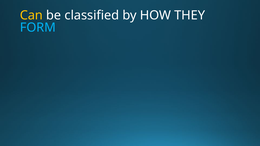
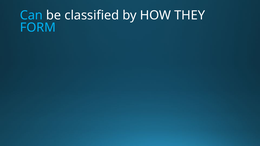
Can colour: yellow -> light blue
